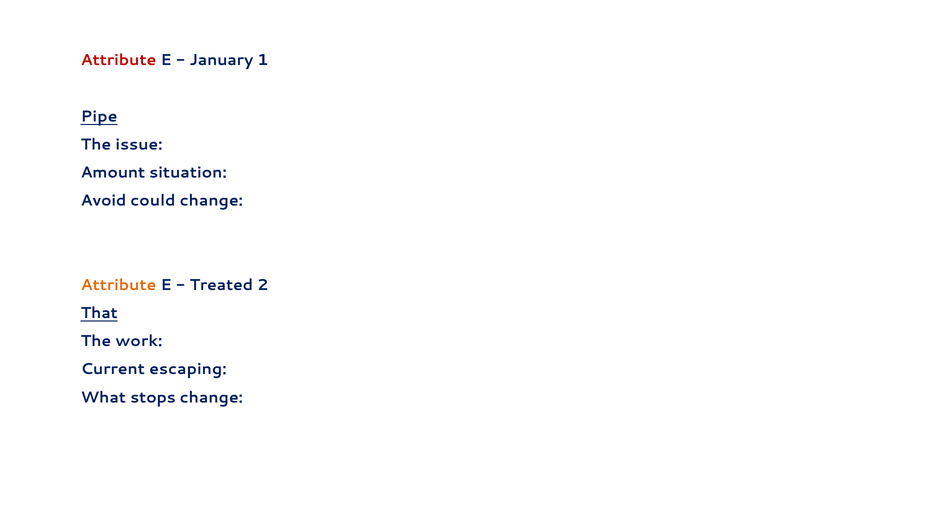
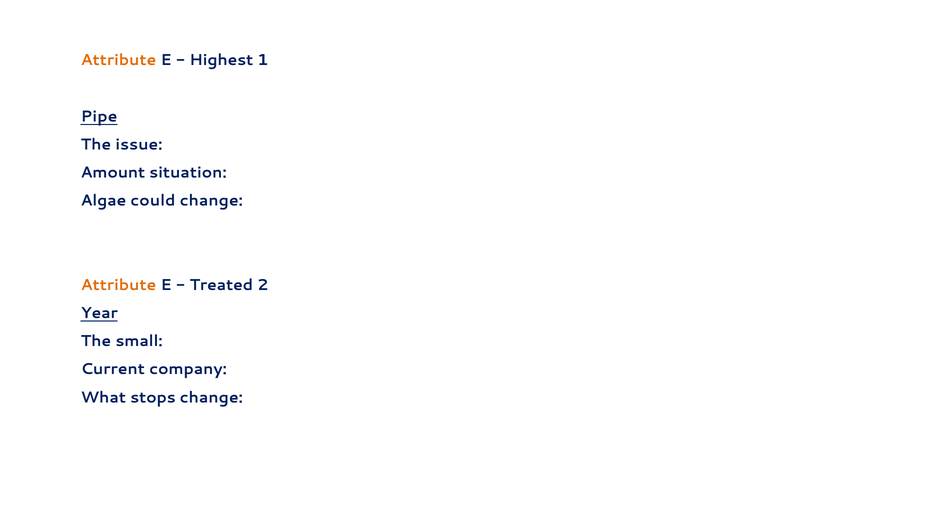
Attribute at (118, 60) colour: red -> orange
January: January -> Highest
Avoid: Avoid -> Algae
That: That -> Year
work: work -> small
escaping: escaping -> company
